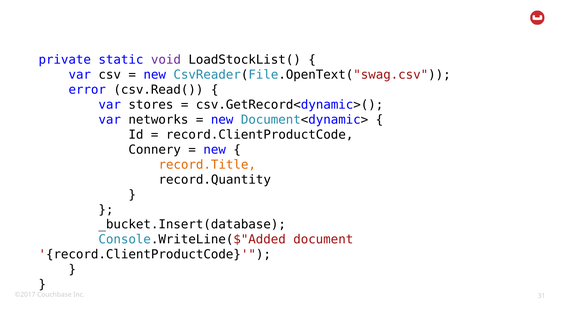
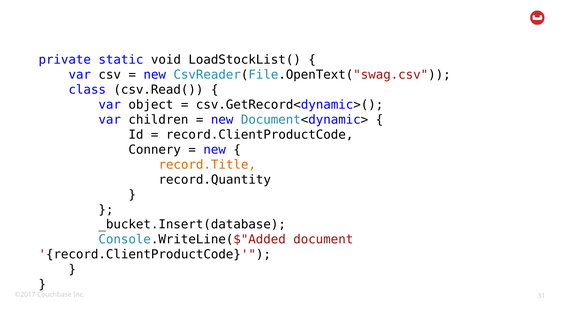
void colour: purple -> black
error: error -> class
stores: stores -> object
networks: networks -> children
